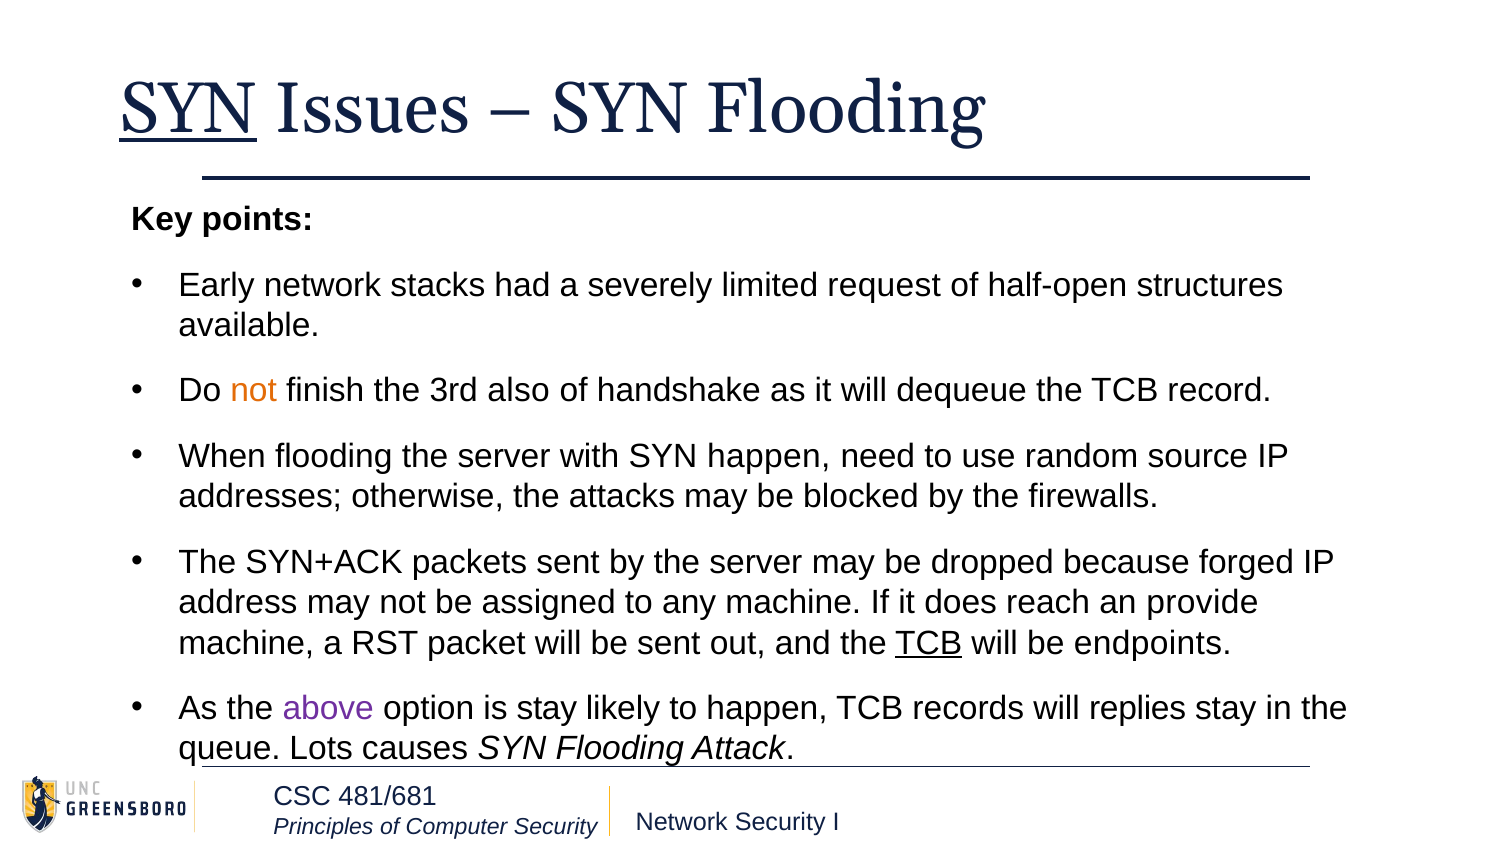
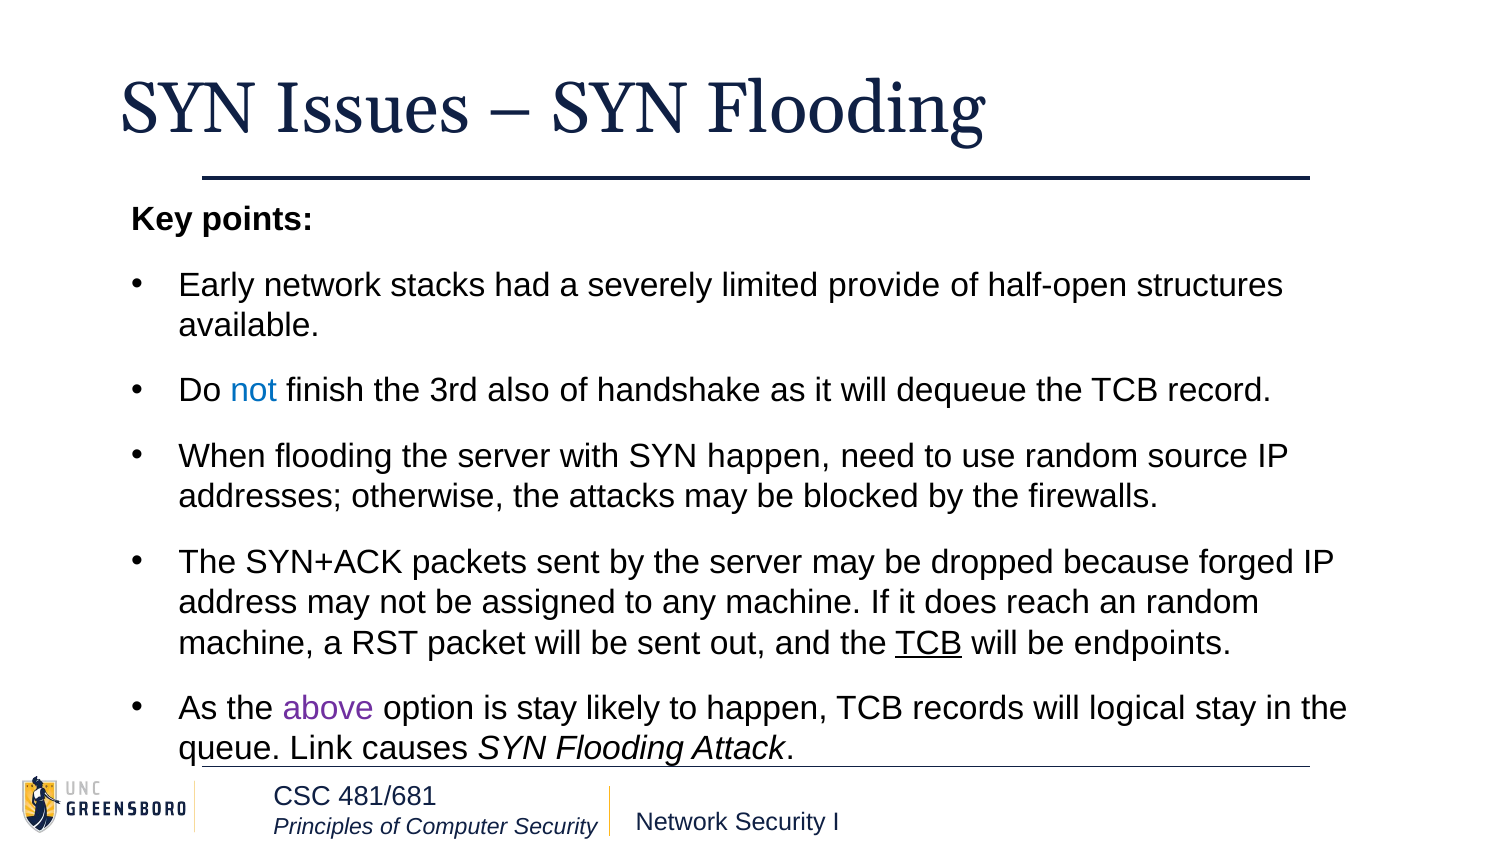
SYN at (188, 109) underline: present -> none
request: request -> provide
not at (254, 391) colour: orange -> blue
an provide: provide -> random
replies: replies -> logical
Lots: Lots -> Link
